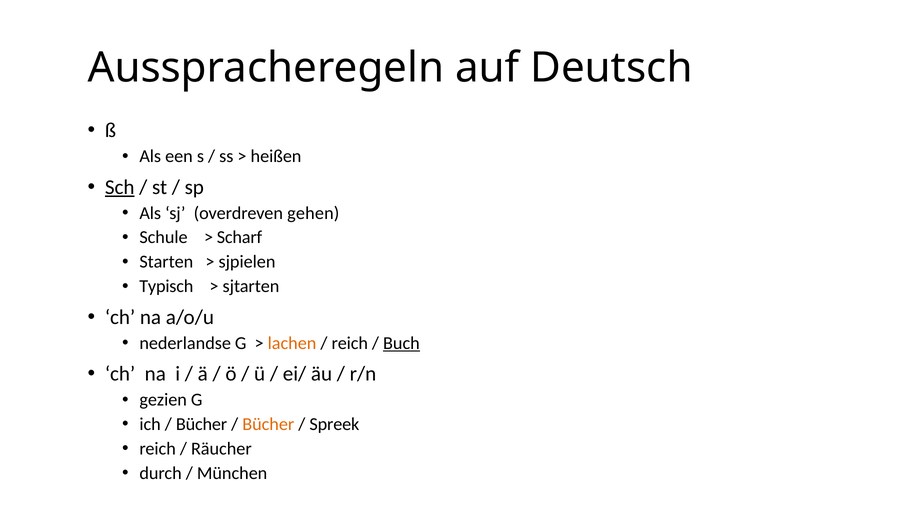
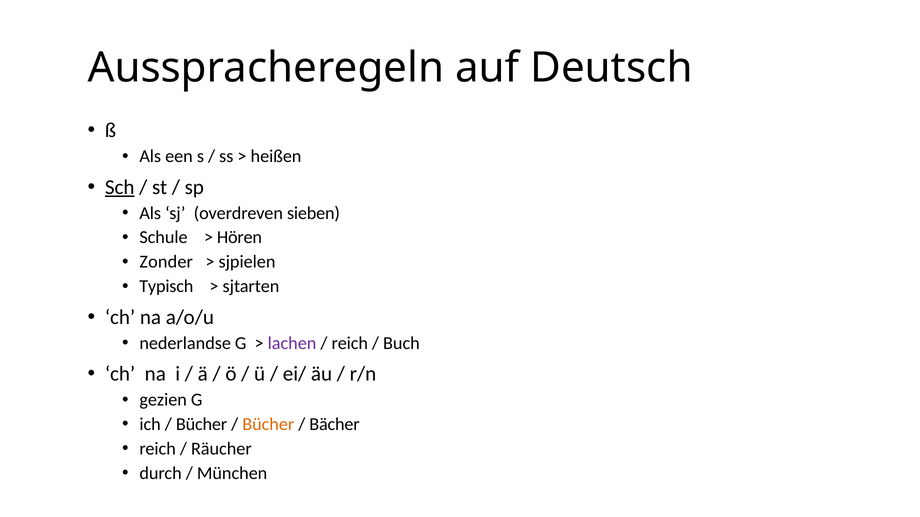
gehen: gehen -> sieben
Scharf: Scharf -> Hören
Starten: Starten -> Zonder
lachen colour: orange -> purple
Buch underline: present -> none
Spreek: Spreek -> Bächer
